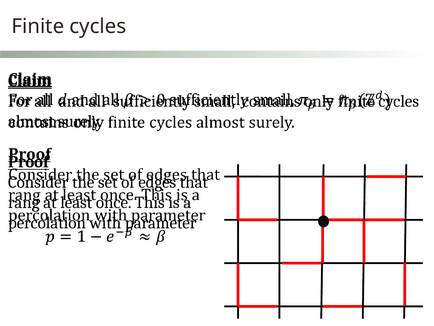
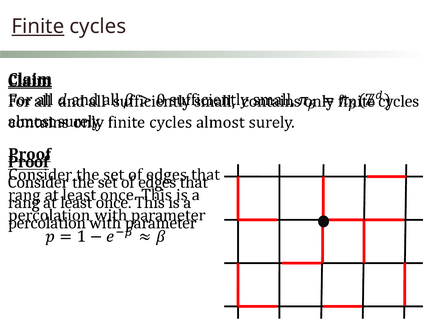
Finite at (38, 26) underline: none -> present
